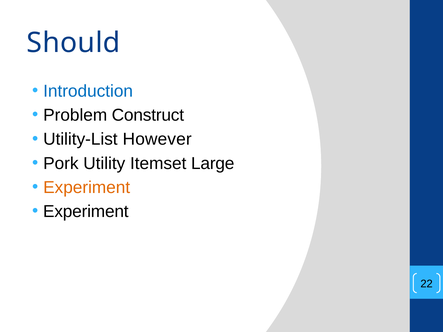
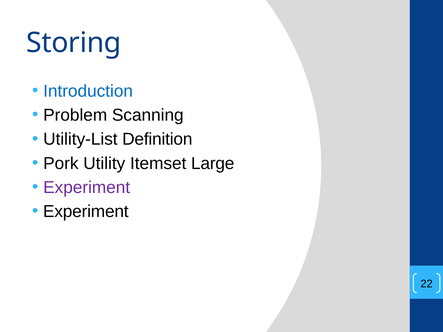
Should: Should -> Storing
Construct: Construct -> Scanning
However: However -> Definition
Experiment at (87, 188) colour: orange -> purple
